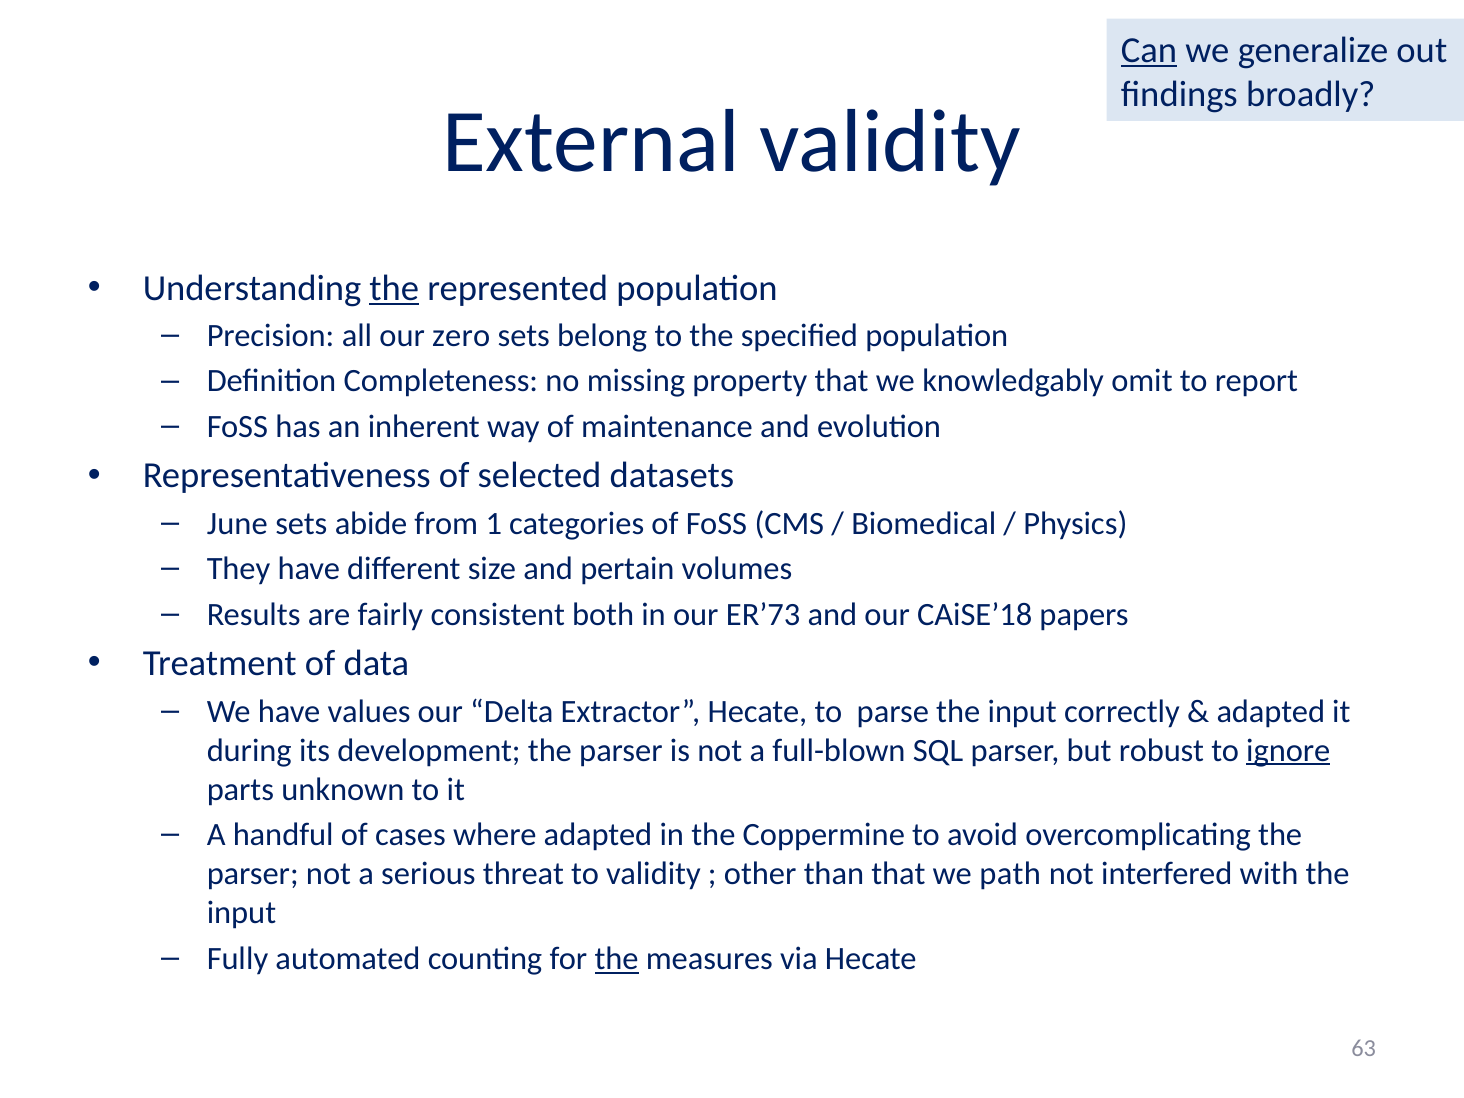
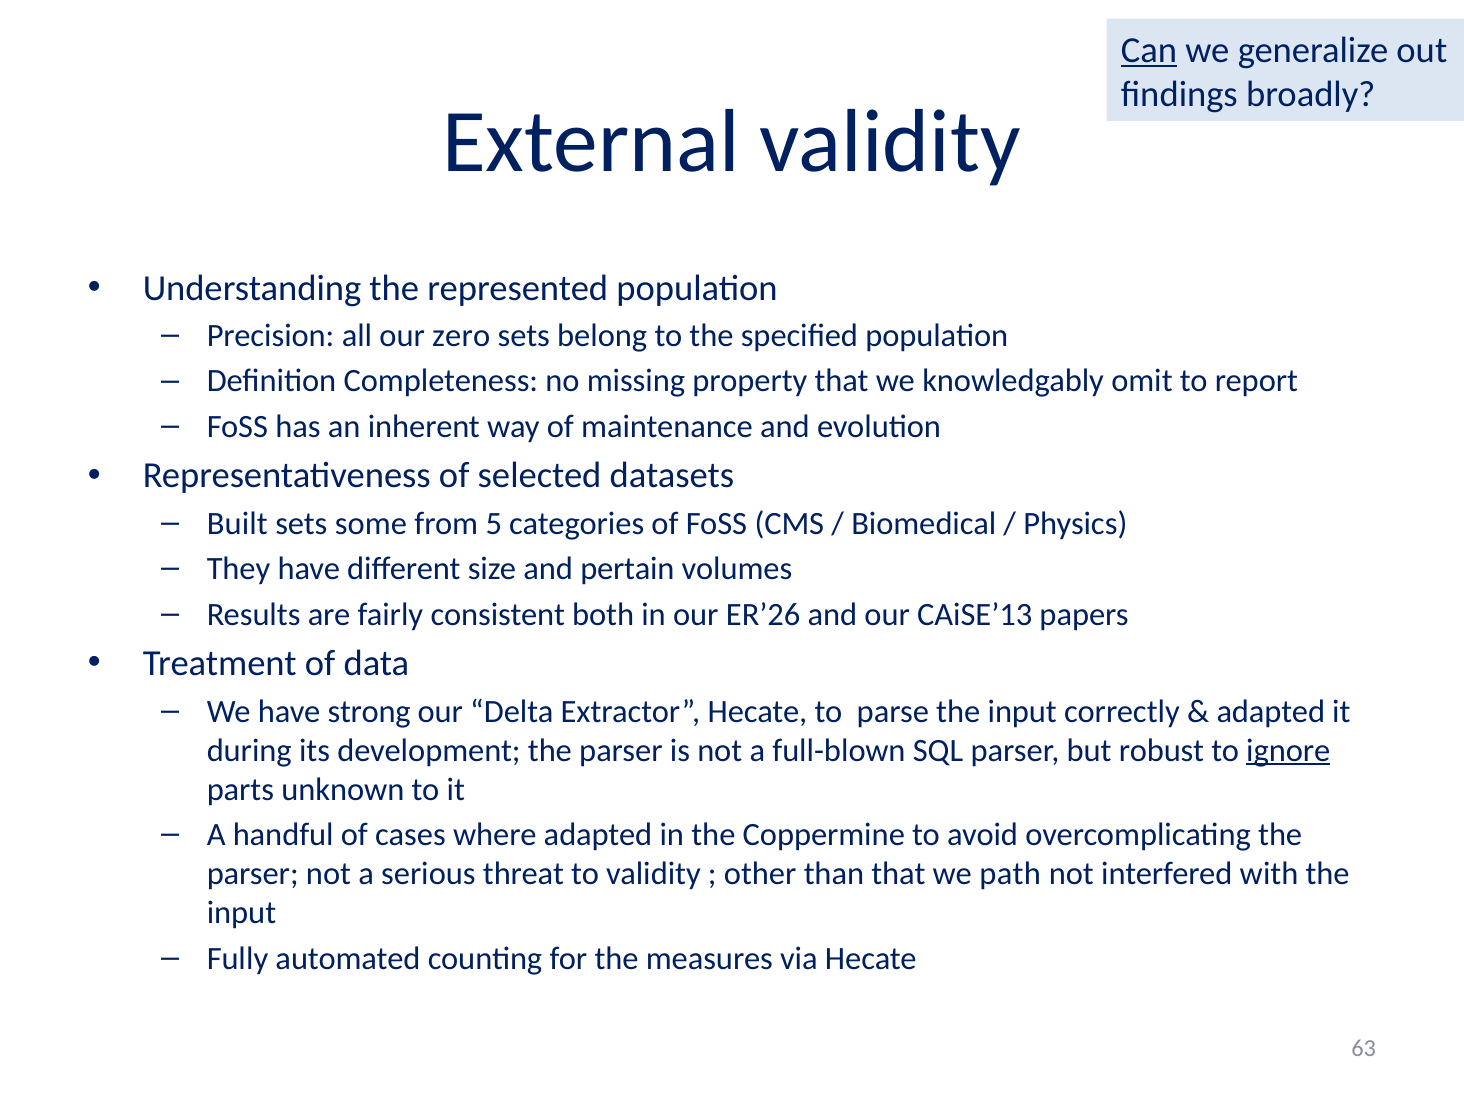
the at (394, 288) underline: present -> none
June: June -> Built
abide: abide -> some
1: 1 -> 5
ER’73: ER’73 -> ER’26
CAiSE’18: CAiSE’18 -> CAiSE’13
values: values -> strong
the at (617, 959) underline: present -> none
